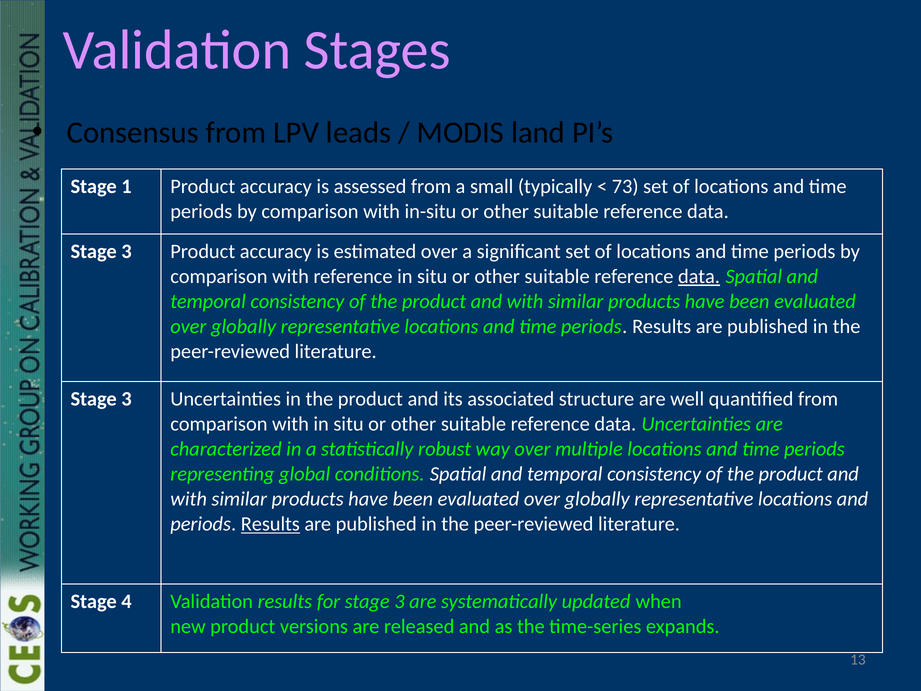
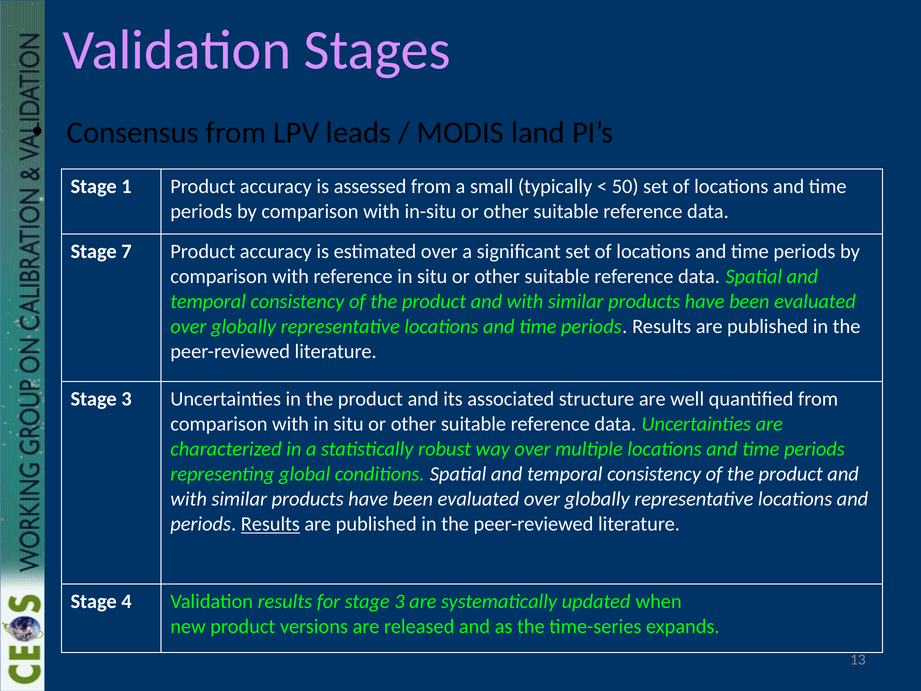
73: 73 -> 50
3 at (126, 251): 3 -> 7
data at (699, 276) underline: present -> none
